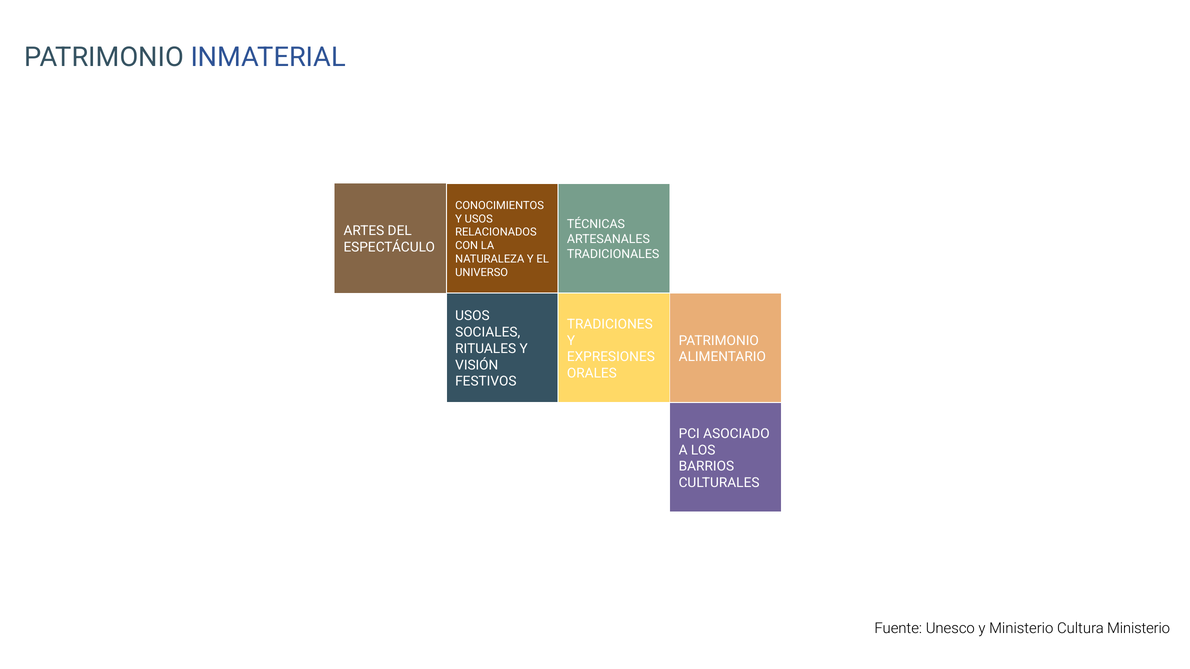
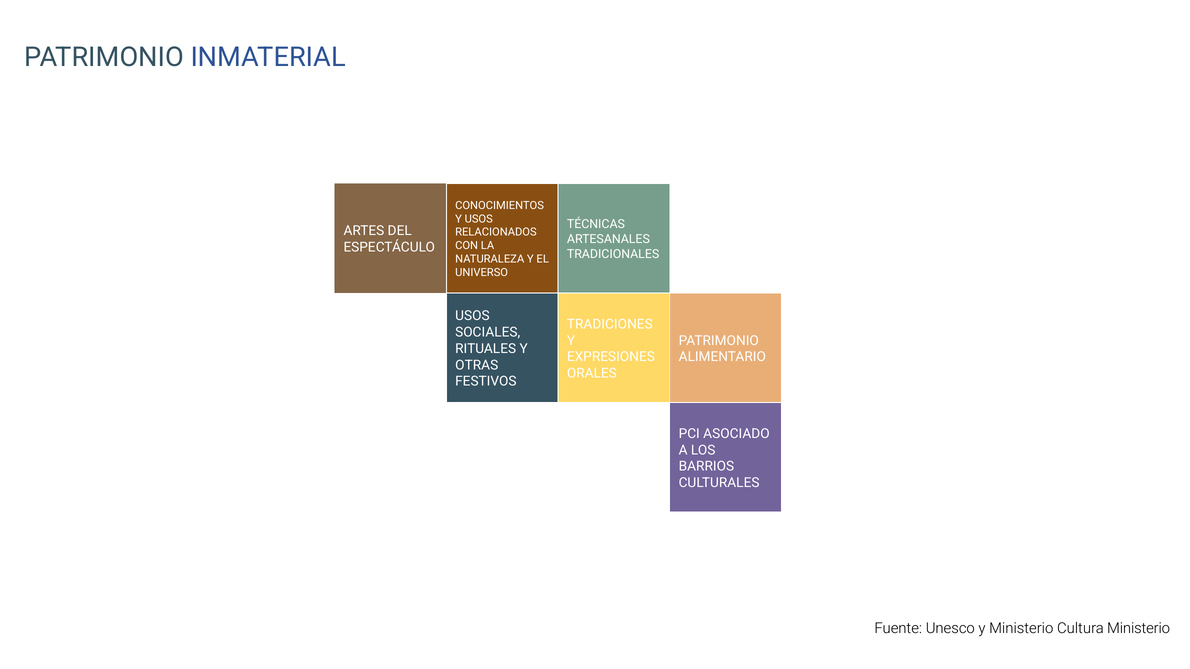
VISIÓN: VISIÓN -> OTRAS
